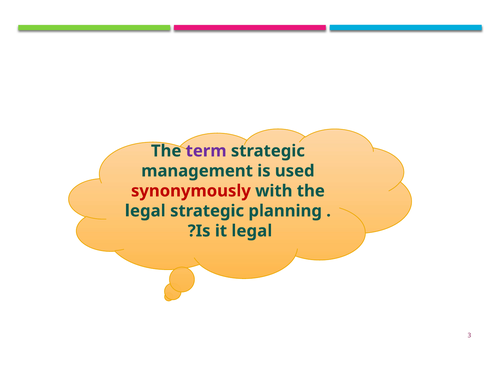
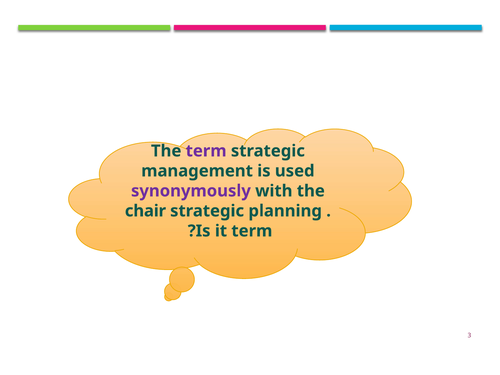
synonymously colour: red -> purple
legal at (145, 211): legal -> chair
it legal: legal -> term
